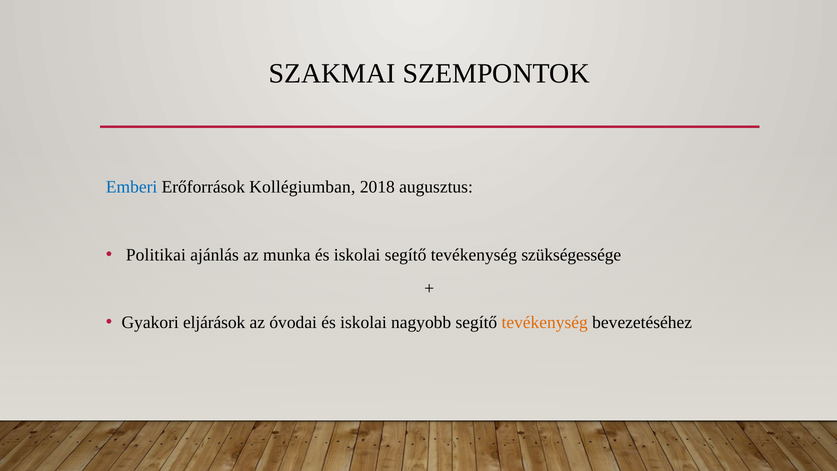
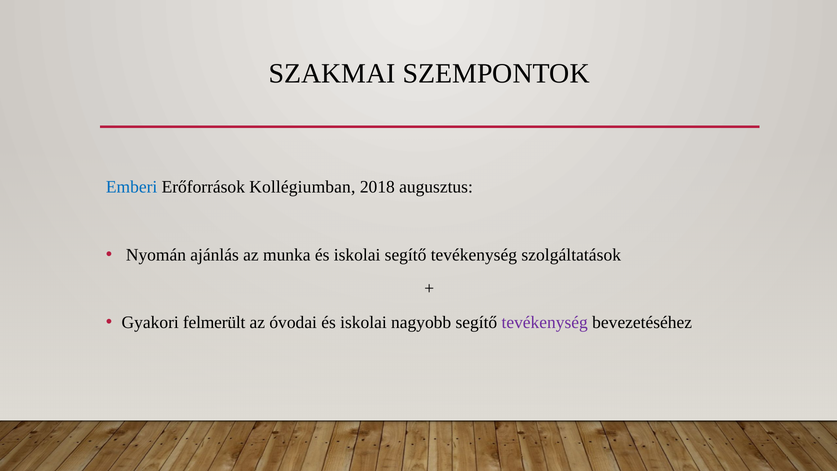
Politikai: Politikai -> Nyomán
szükségessége: szükségessége -> szolgáltatások
eljárások: eljárások -> felmerült
tevékenység at (545, 322) colour: orange -> purple
